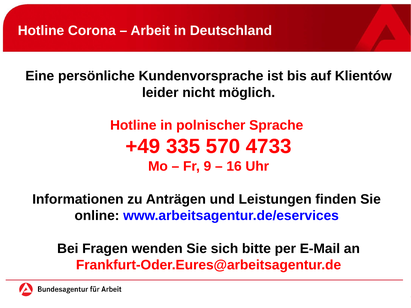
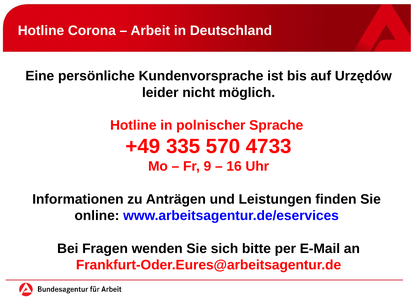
Klientów: Klientów -> Urzędów
